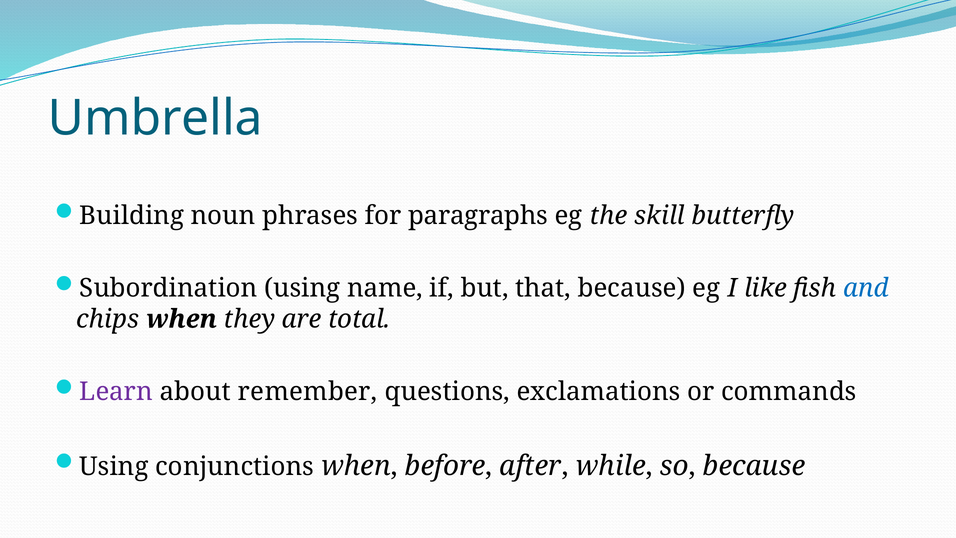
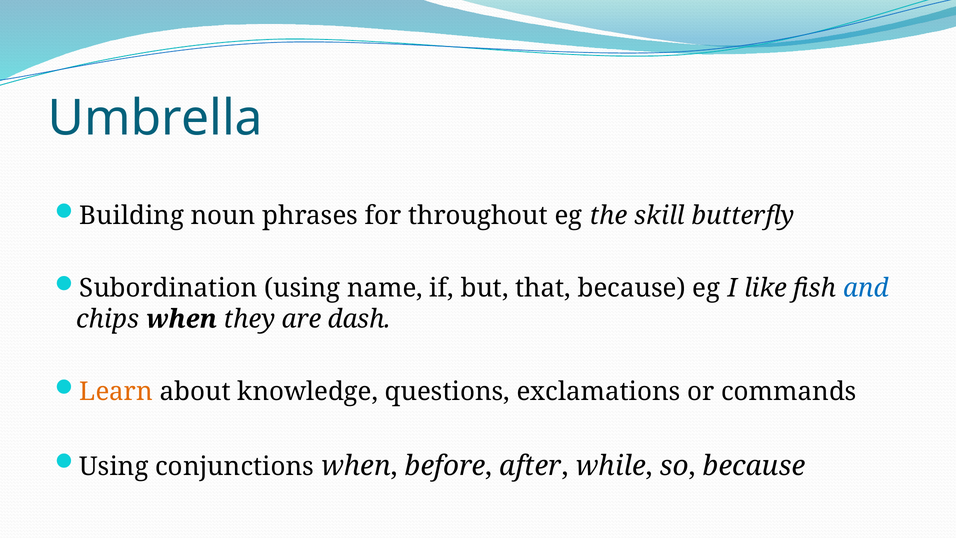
paragraphs: paragraphs -> throughout
total: total -> dash
Learn colour: purple -> orange
remember: remember -> knowledge
